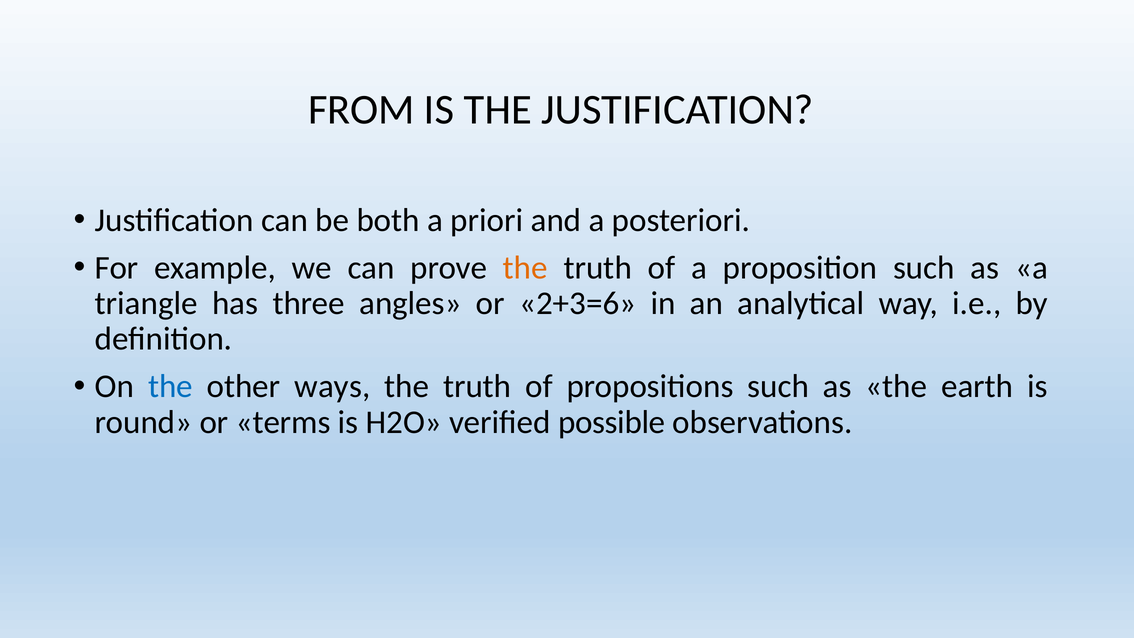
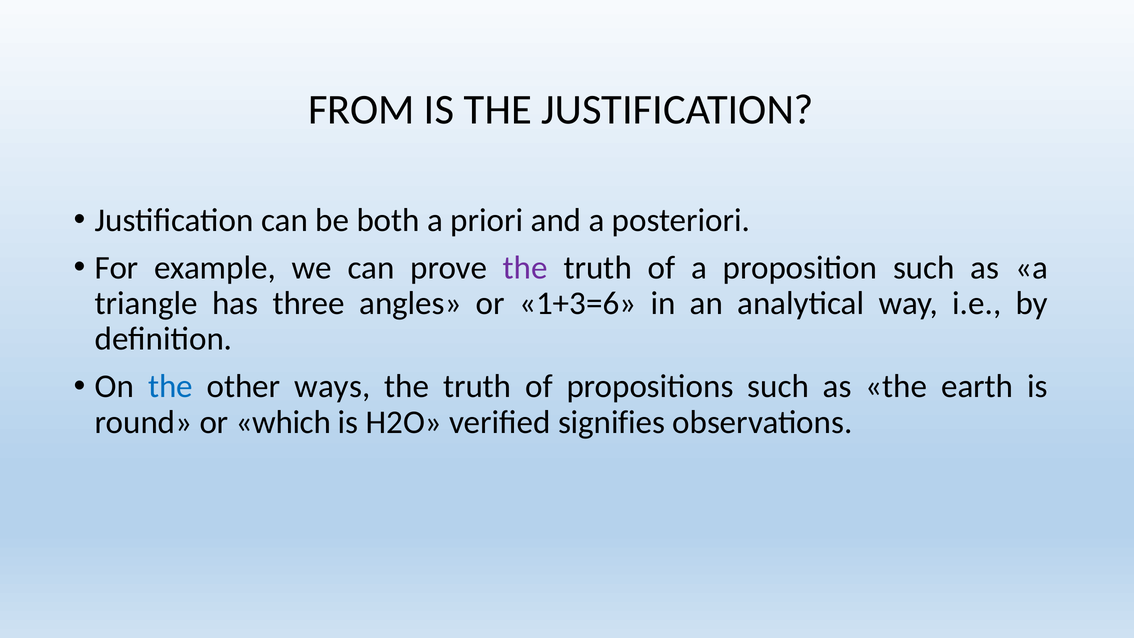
the at (525, 268) colour: orange -> purple
2+3=6: 2+3=6 -> 1+3=6
terms: terms -> which
possible: possible -> signifies
